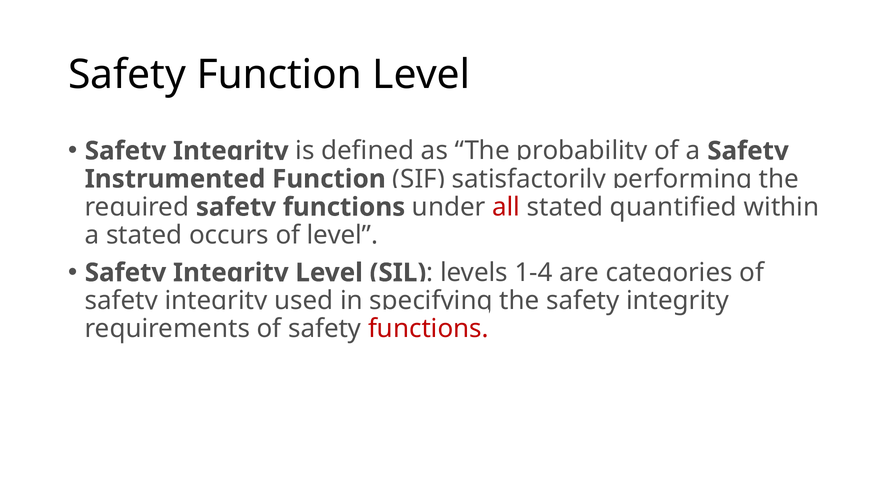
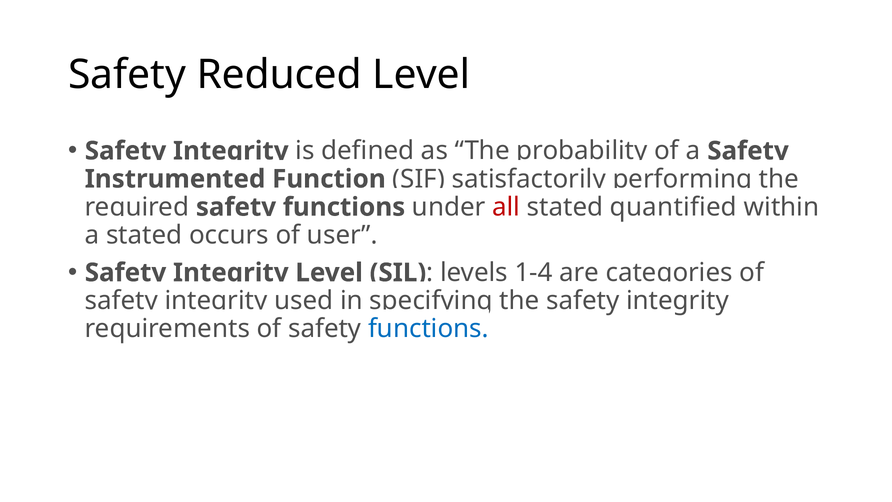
Safety Function: Function -> Reduced
of level: level -> user
functions at (428, 329) colour: red -> blue
